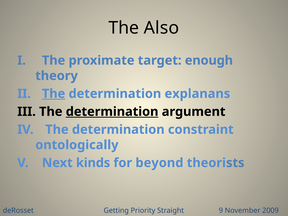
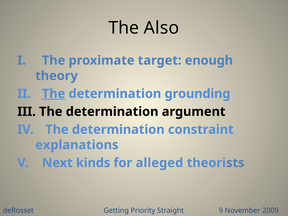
explanans: explanans -> grounding
determination at (112, 112) underline: present -> none
ontologically: ontologically -> explanations
beyond: beyond -> alleged
